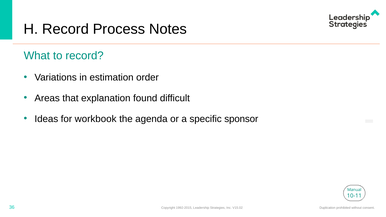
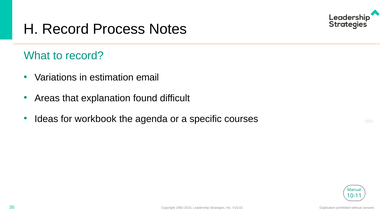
order: order -> email
sponsor: sponsor -> courses
